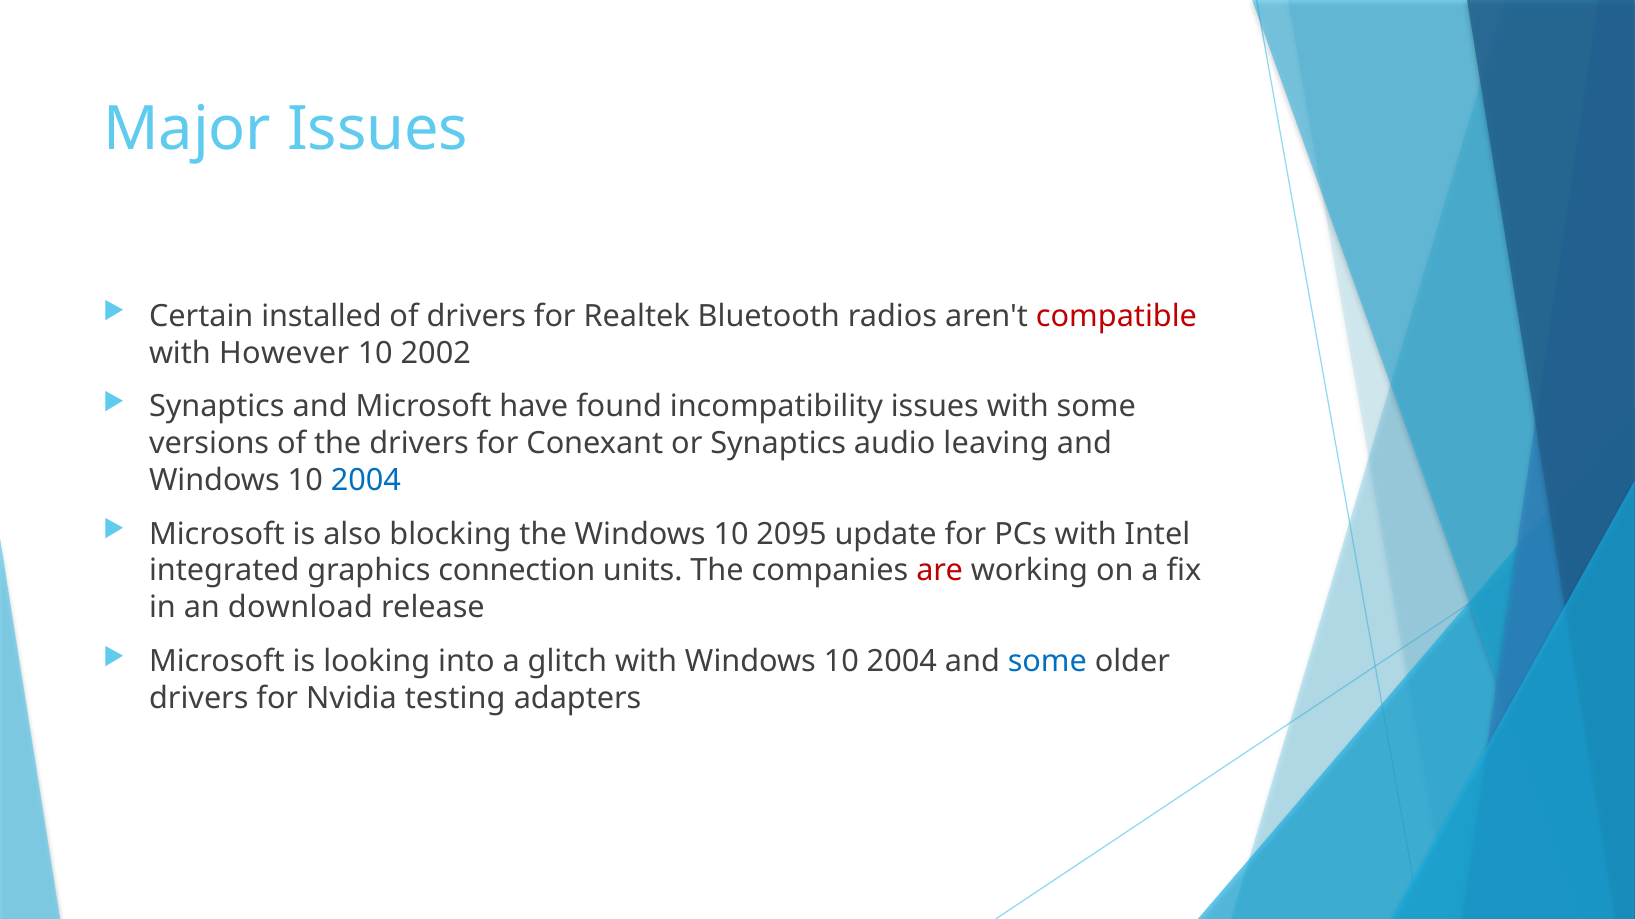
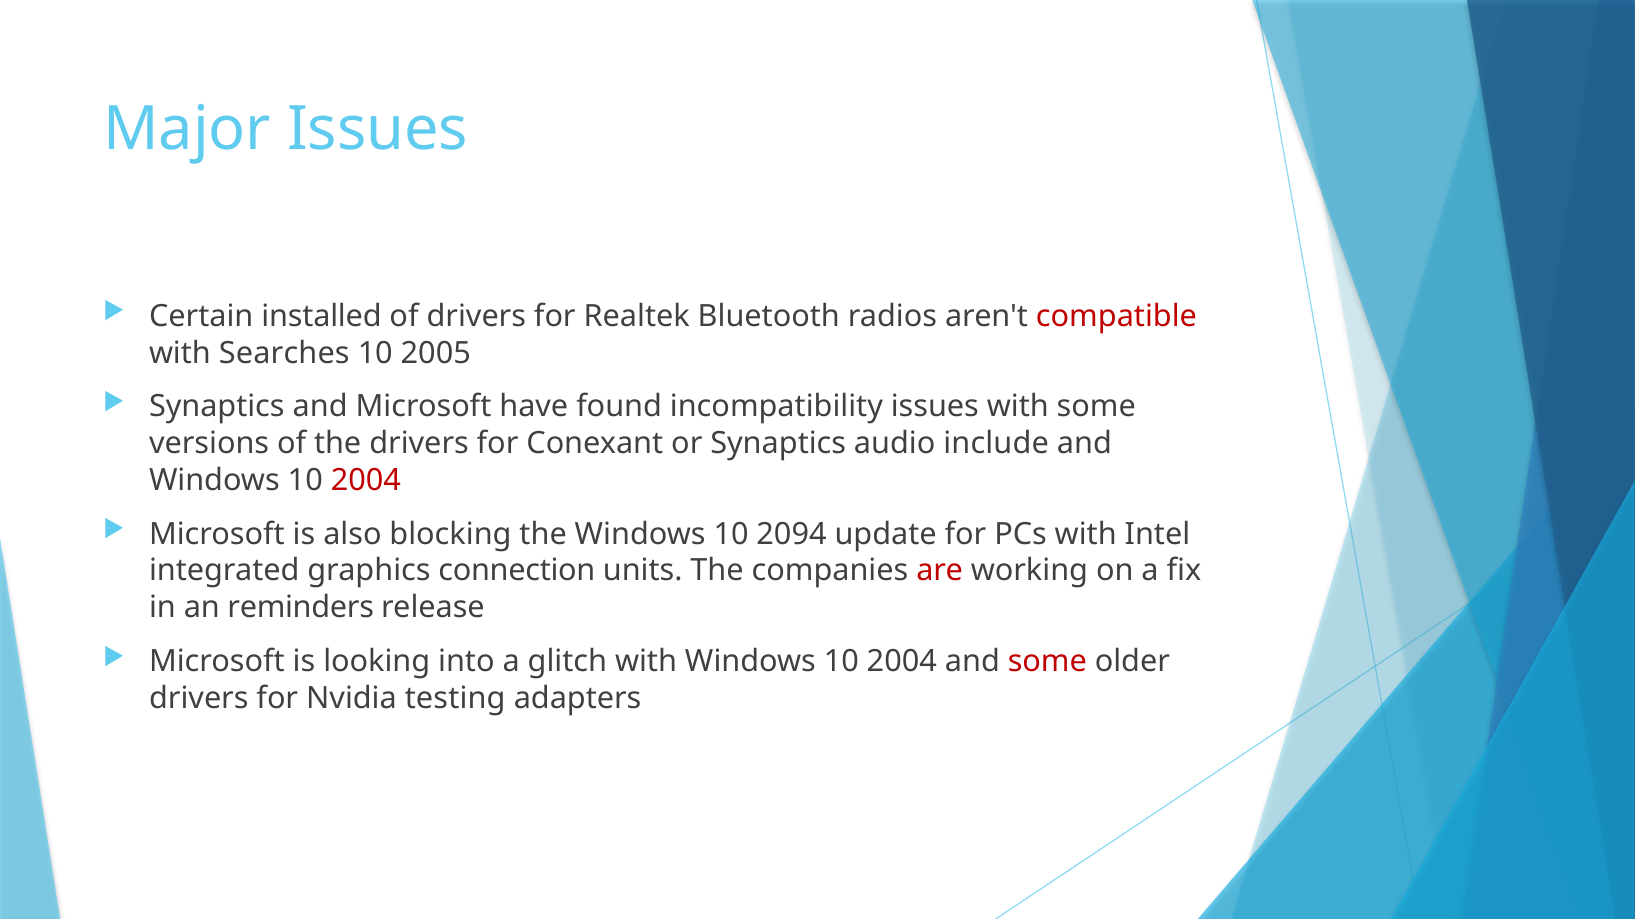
However: However -> Searches
2002: 2002 -> 2005
leaving: leaving -> include
2004 at (366, 481) colour: blue -> red
2095: 2095 -> 2094
download: download -> reminders
some at (1047, 662) colour: blue -> red
